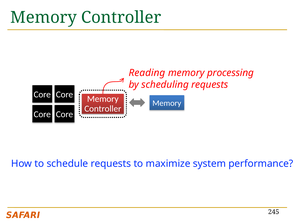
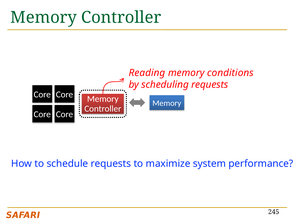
processing: processing -> conditions
